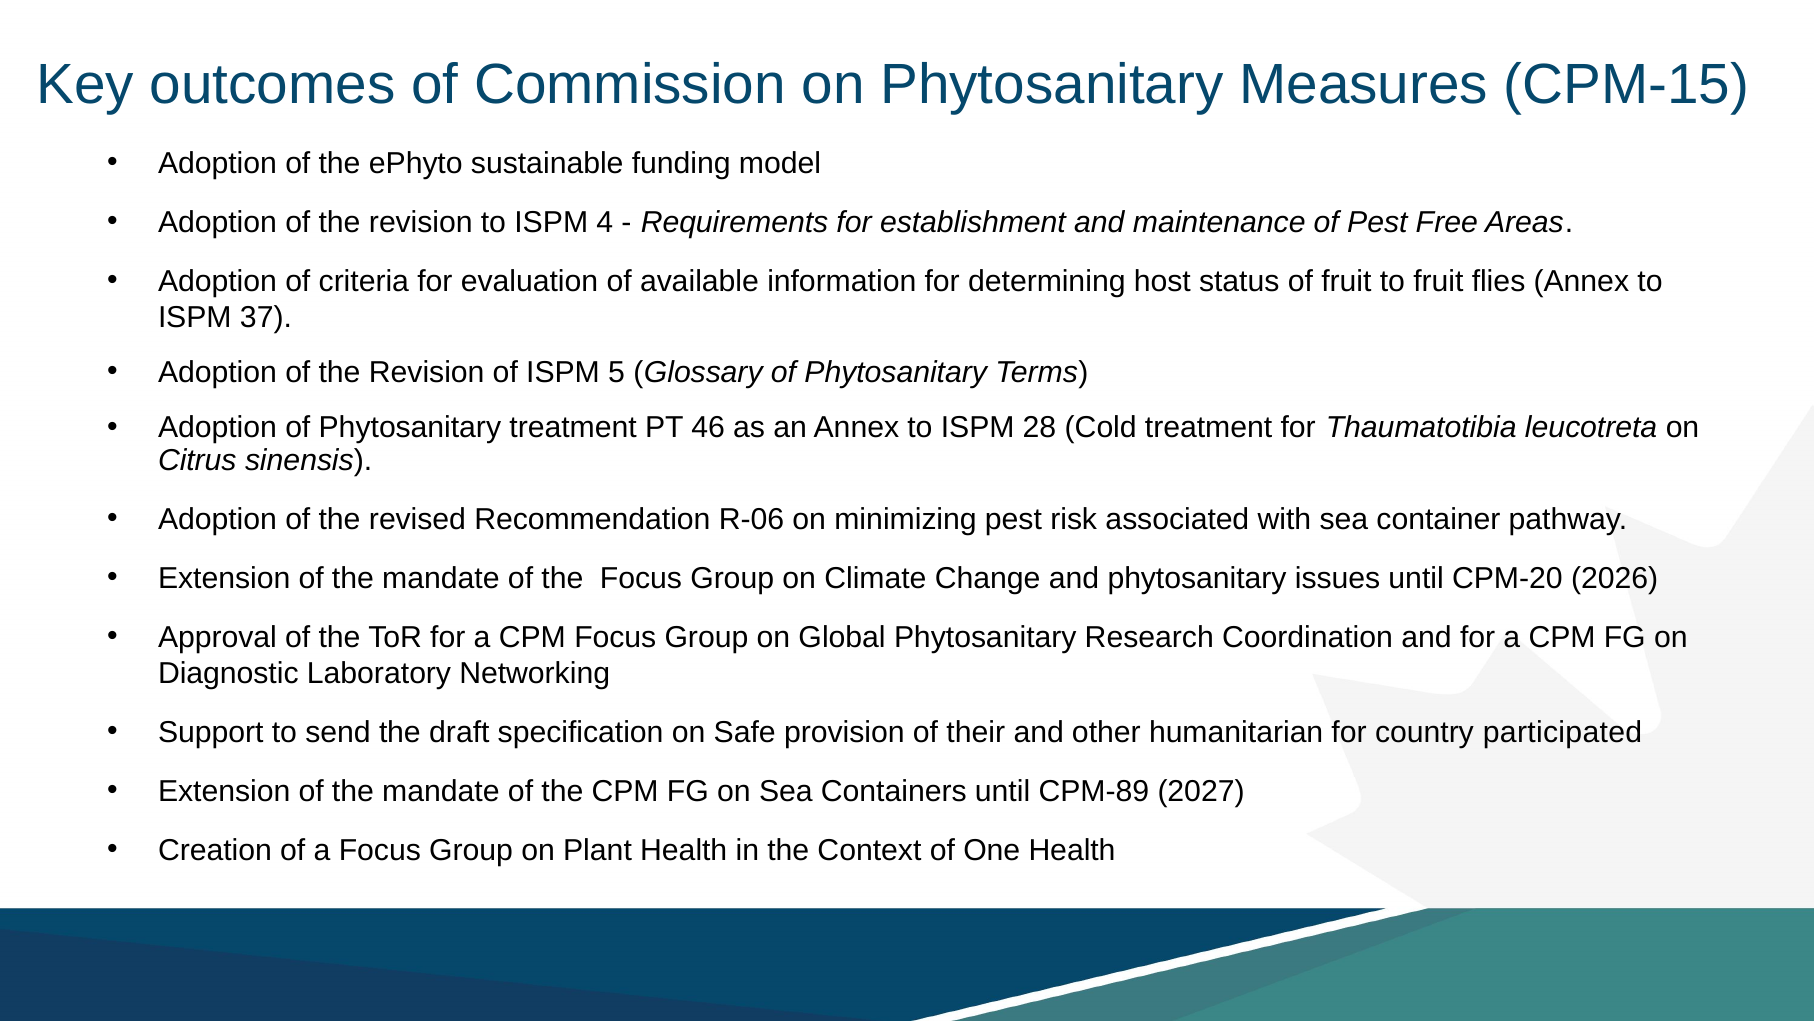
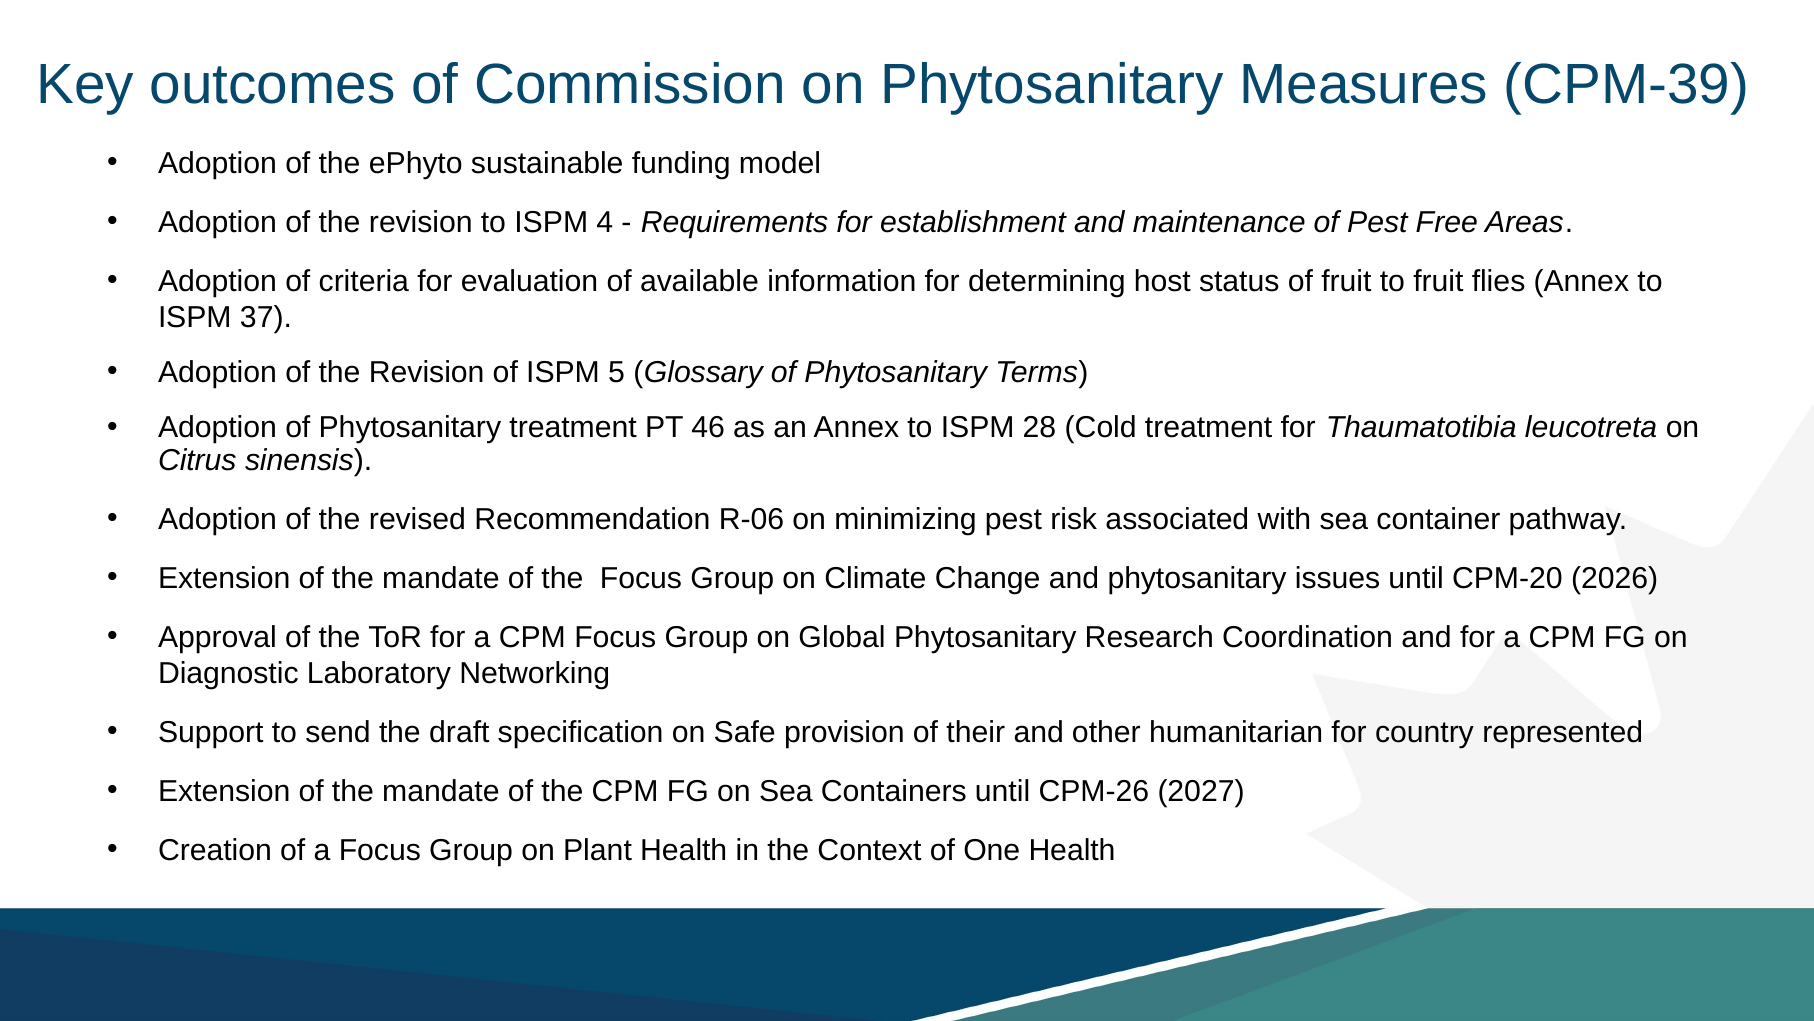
CPM-15: CPM-15 -> CPM-39
participated: participated -> represented
CPM-89: CPM-89 -> CPM-26
